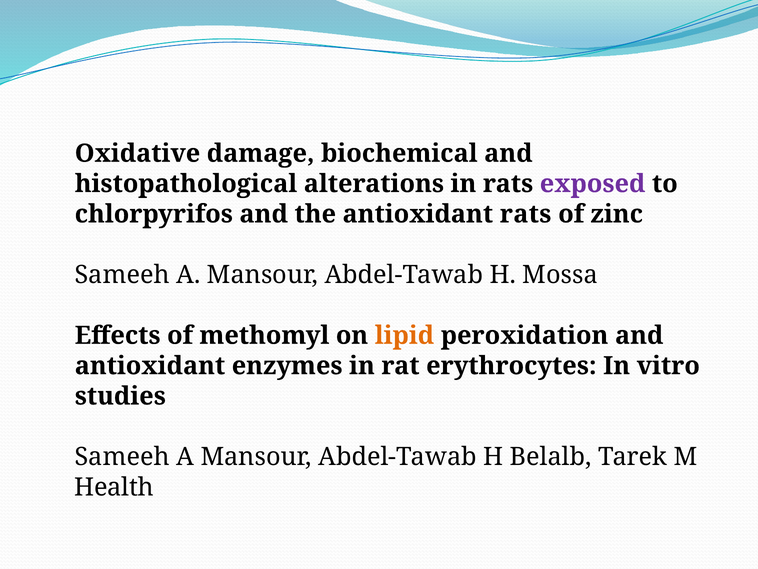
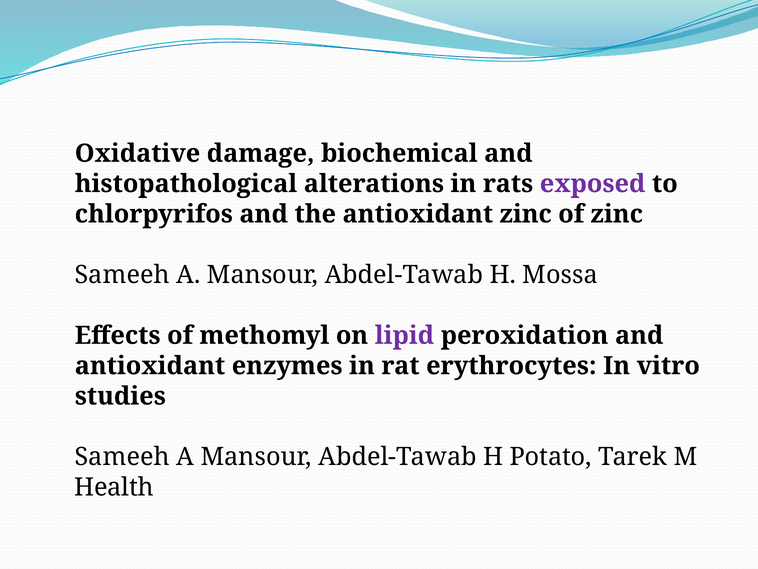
antioxidant rats: rats -> zinc
lipid colour: orange -> purple
Belalb: Belalb -> Potato
